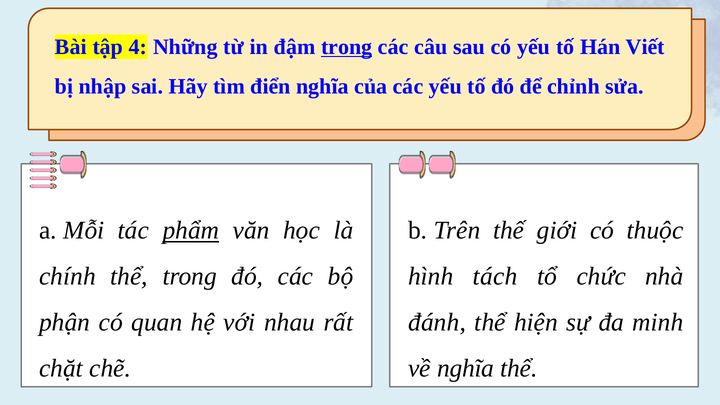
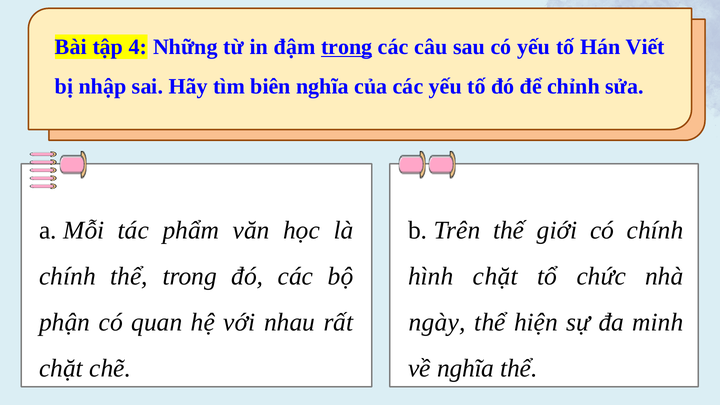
điển: điển -> biên
phẩm underline: present -> none
có thuộc: thuộc -> chính
hình tách: tách -> chặt
đánh: đánh -> ngày
